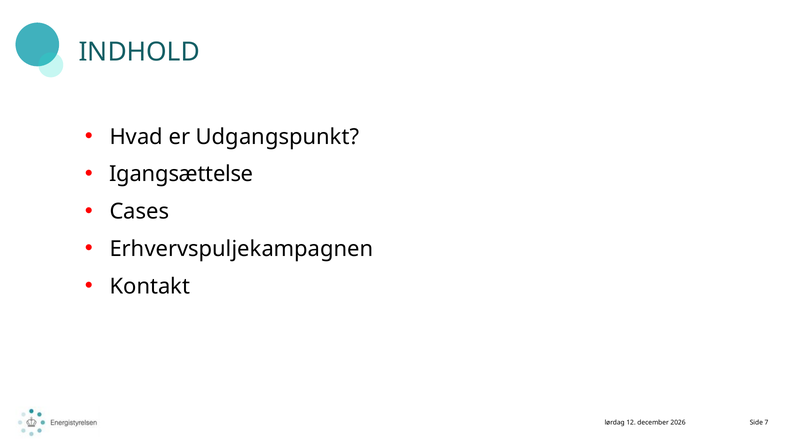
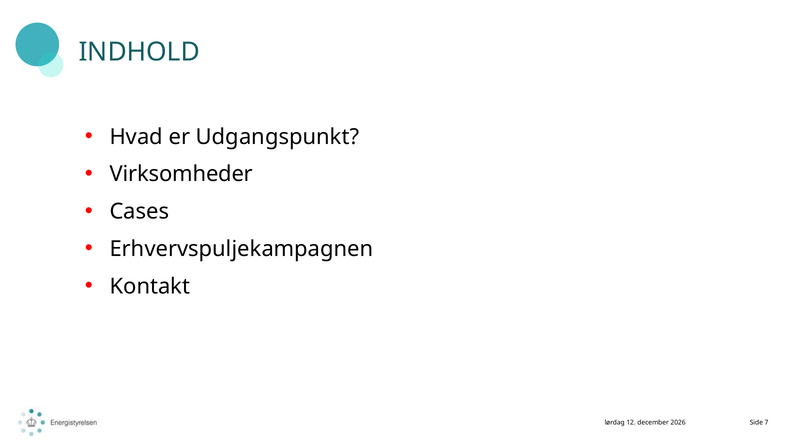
Igangsættelse: Igangsættelse -> Virksomheder
